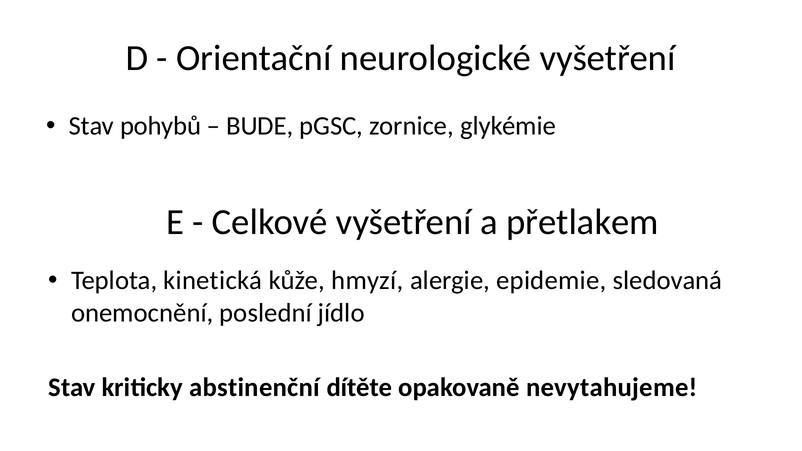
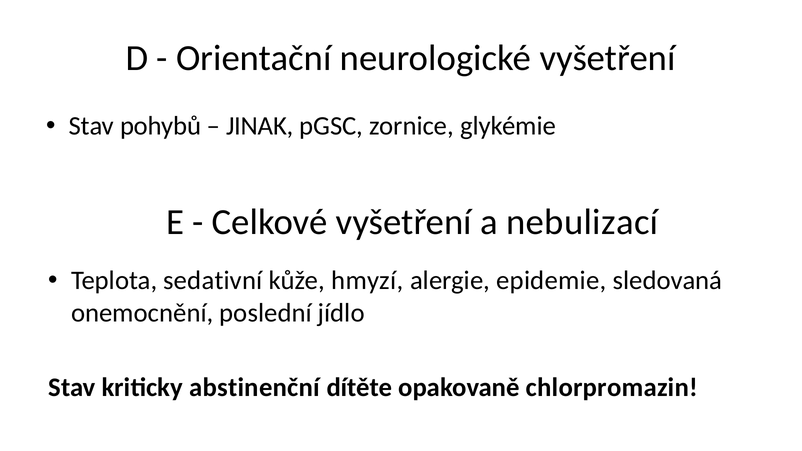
BUDE: BUDE -> JINAK
přetlakem: přetlakem -> nebulizací
kinetická: kinetická -> sedativní
nevytahujeme: nevytahujeme -> chlorpromazin
